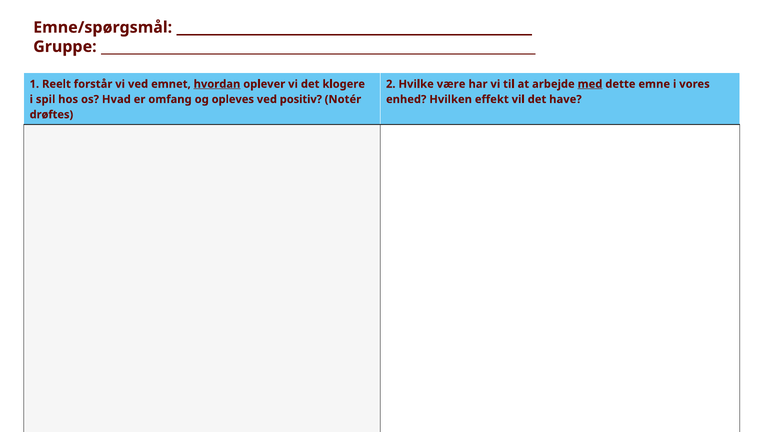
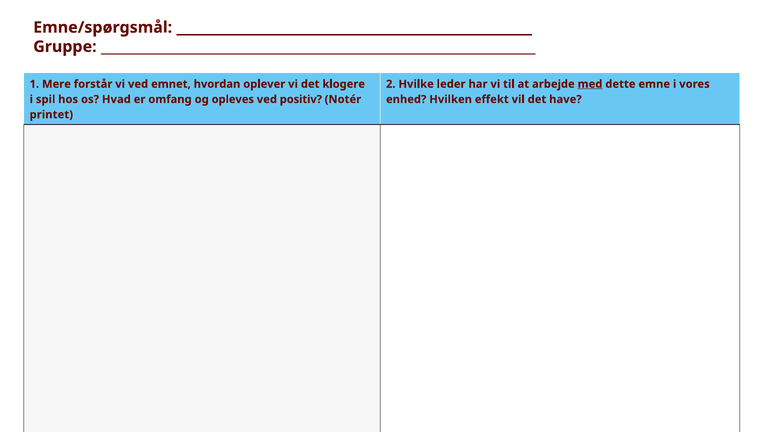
Reelt: Reelt -> Mere
hvordan underline: present -> none
være: være -> leder
drøftes: drøftes -> printet
